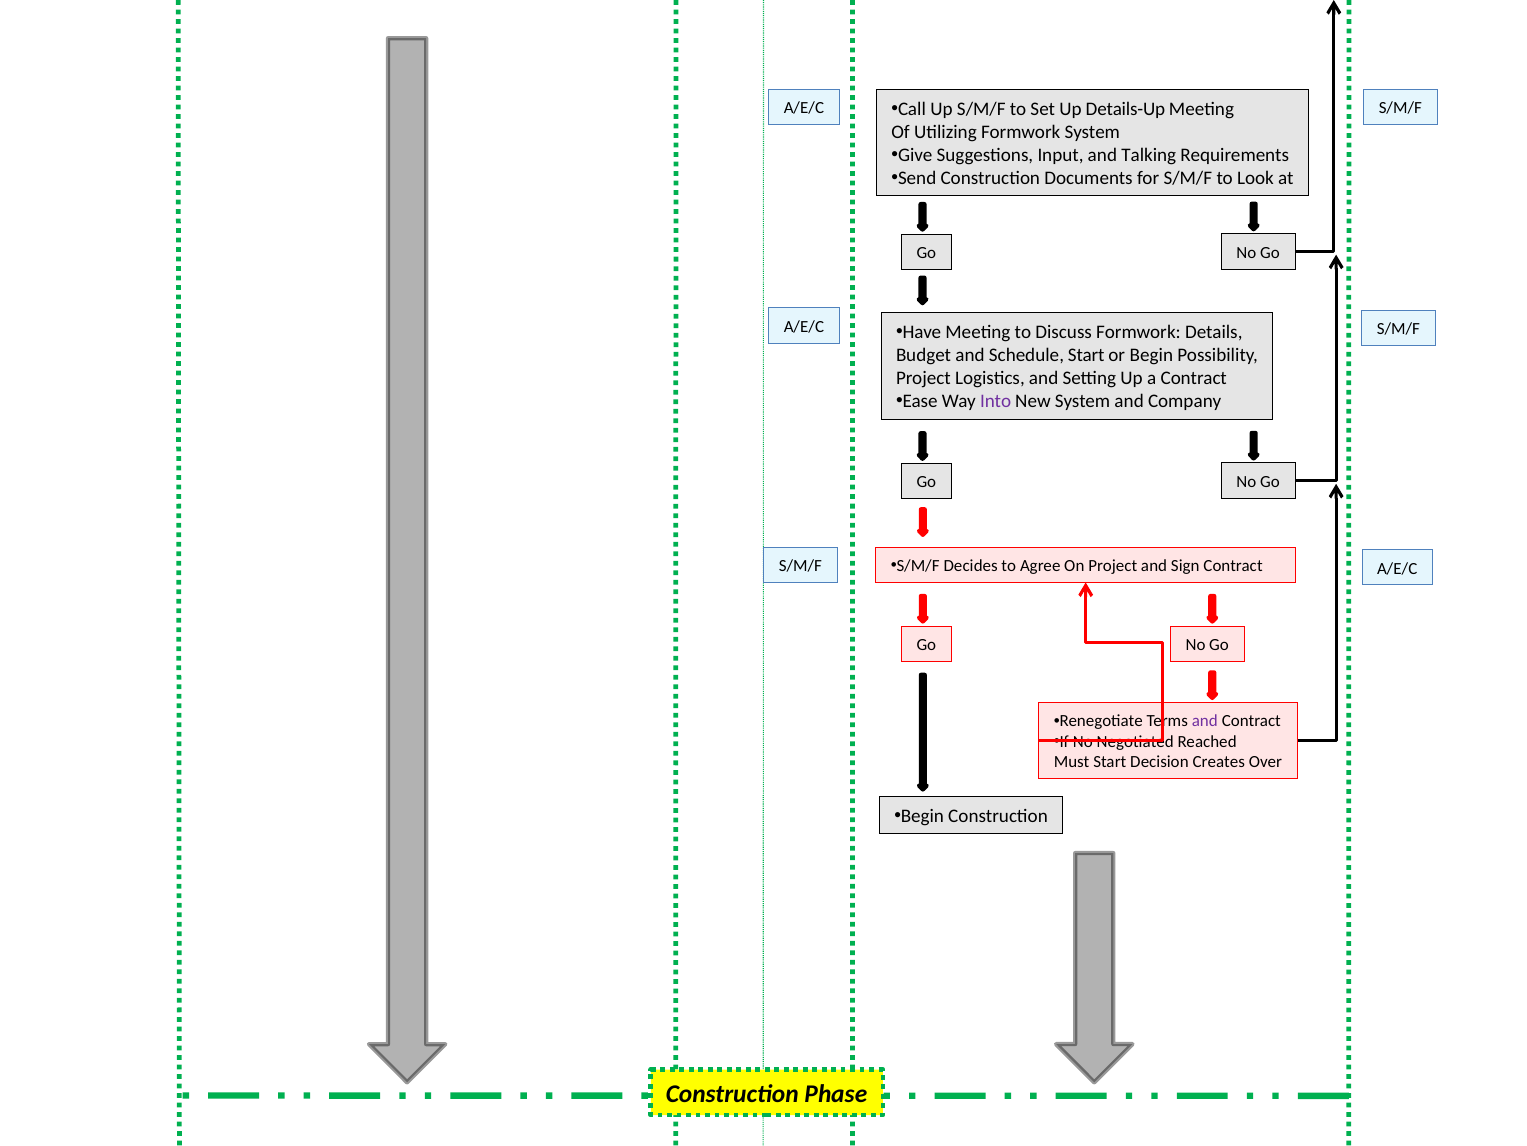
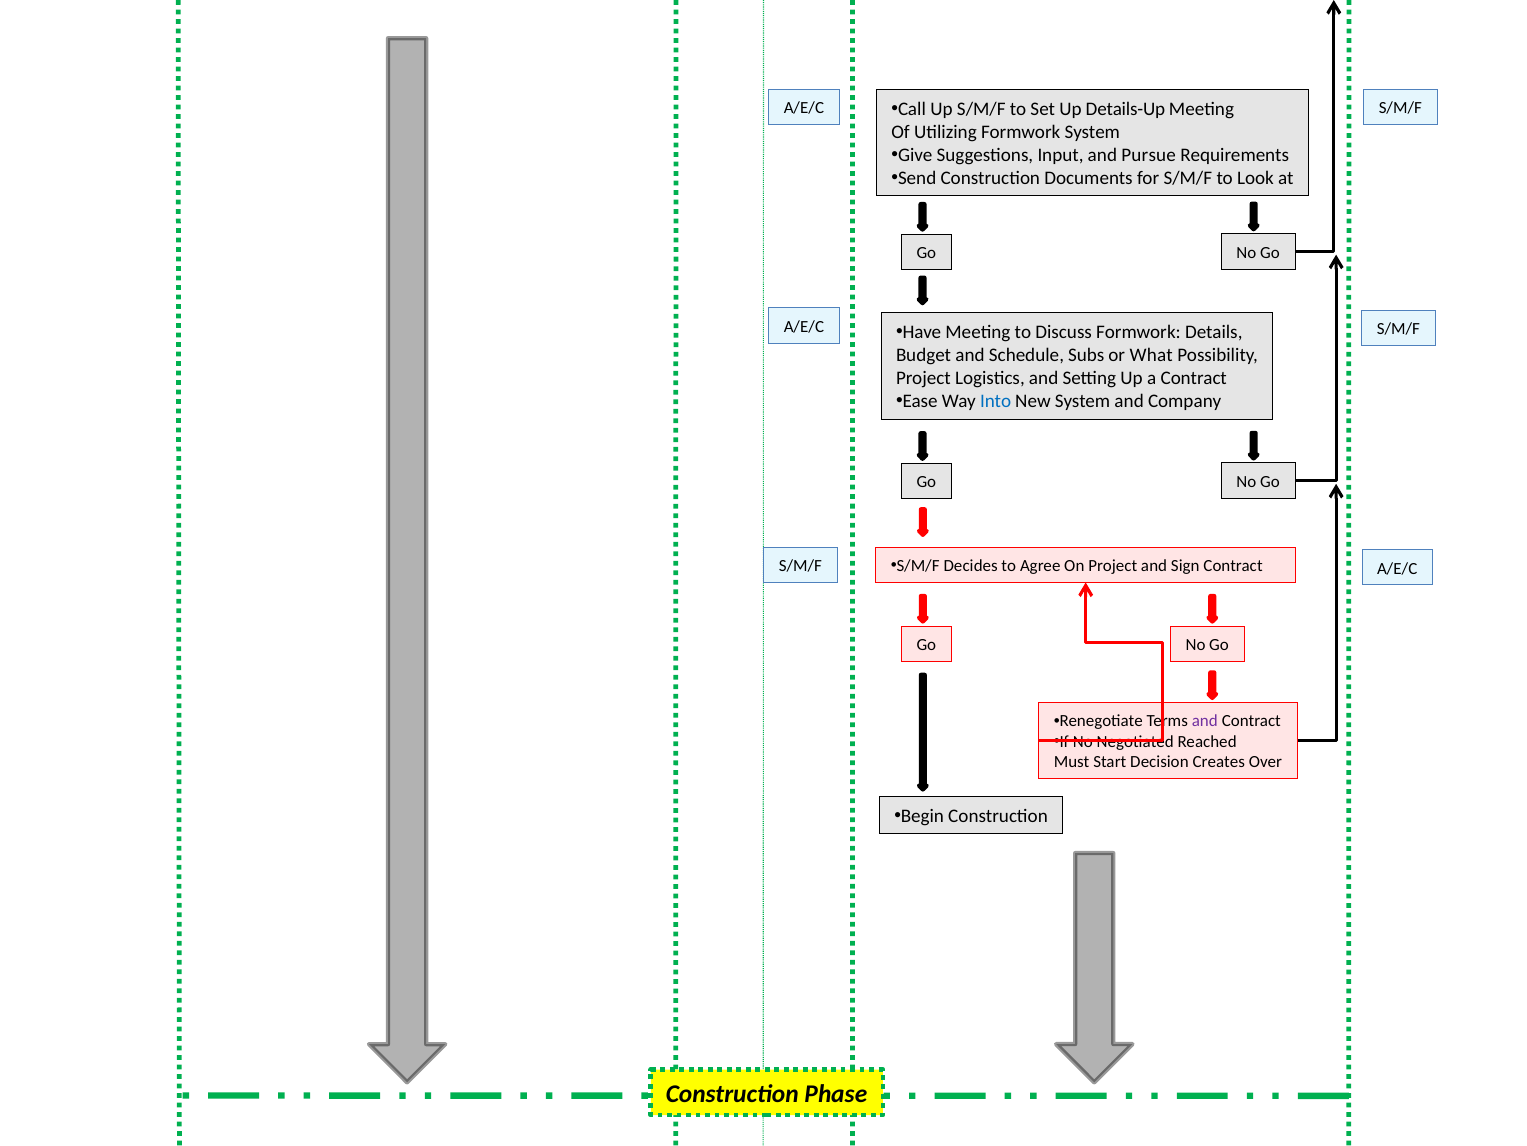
Talking: Talking -> Pursue
Schedule Start: Start -> Subs
or Begin: Begin -> What
Into colour: purple -> blue
